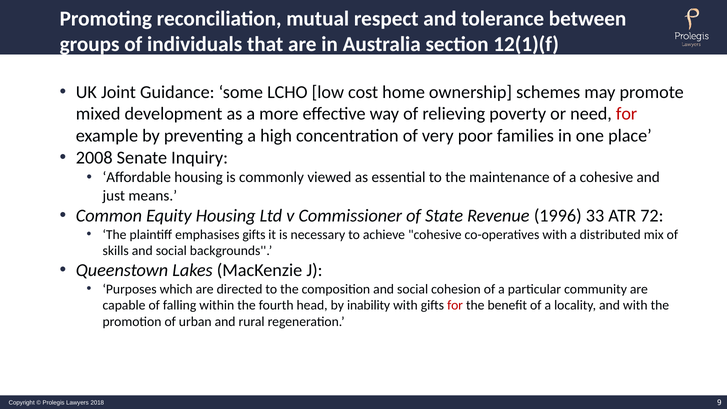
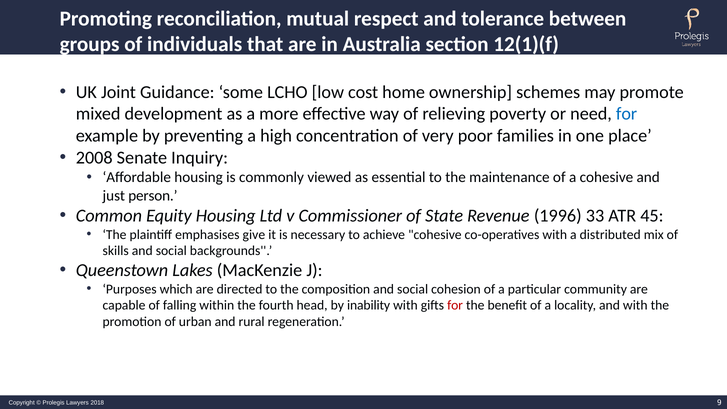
for at (627, 114) colour: red -> blue
means: means -> person
72: 72 -> 45
emphasises gifts: gifts -> give
